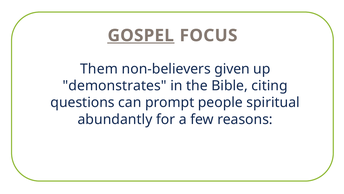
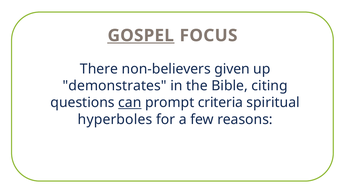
Them: Them -> There
can underline: none -> present
people: people -> criteria
abundantly: abundantly -> hyperboles
